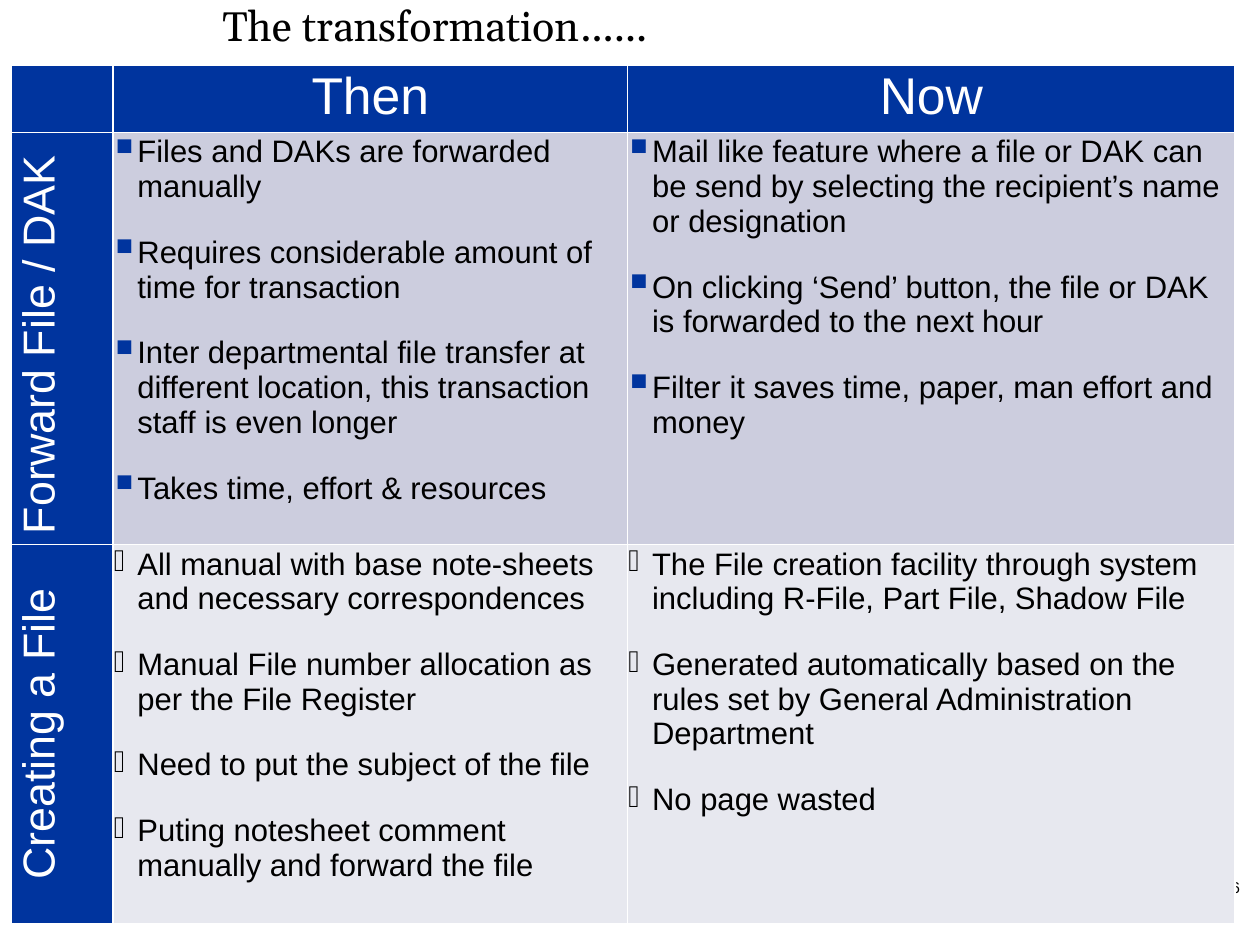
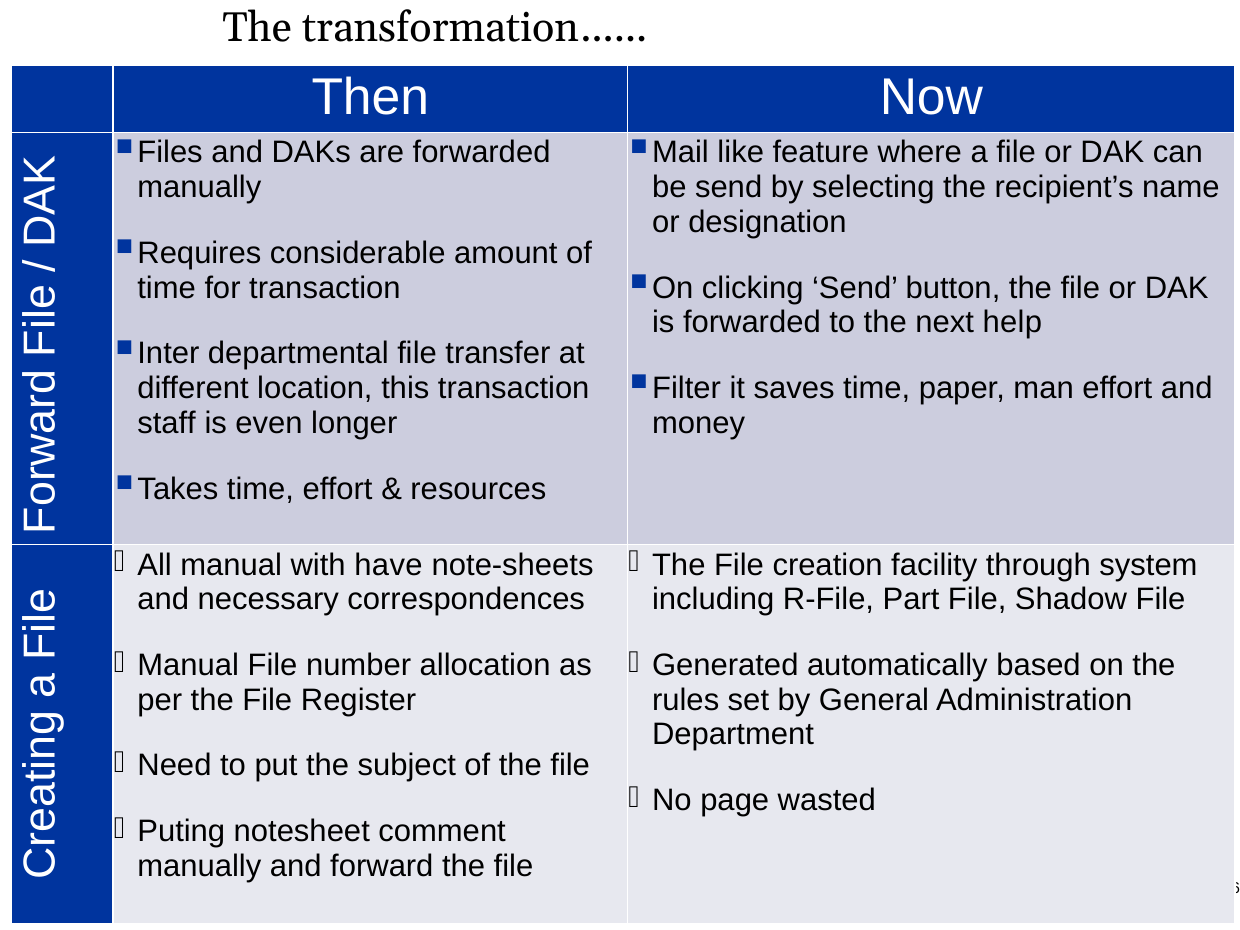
hour: hour -> help
base: base -> have
